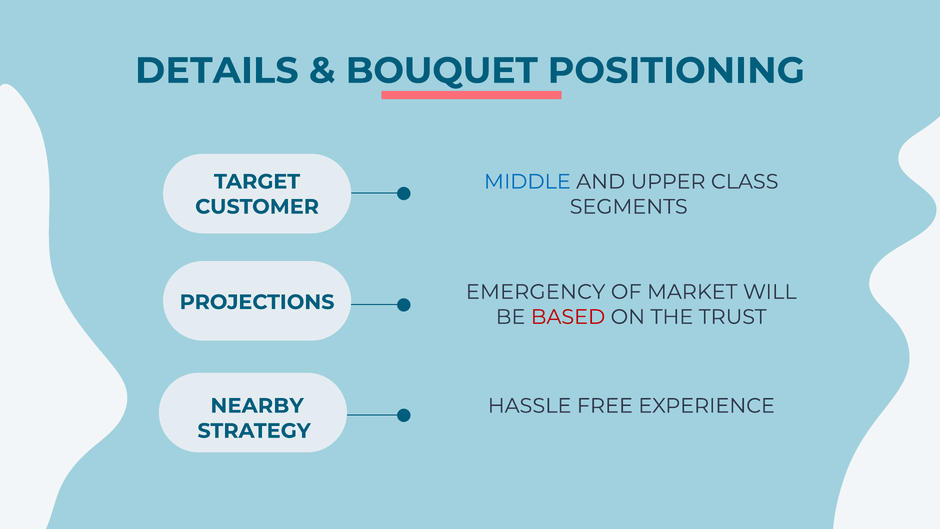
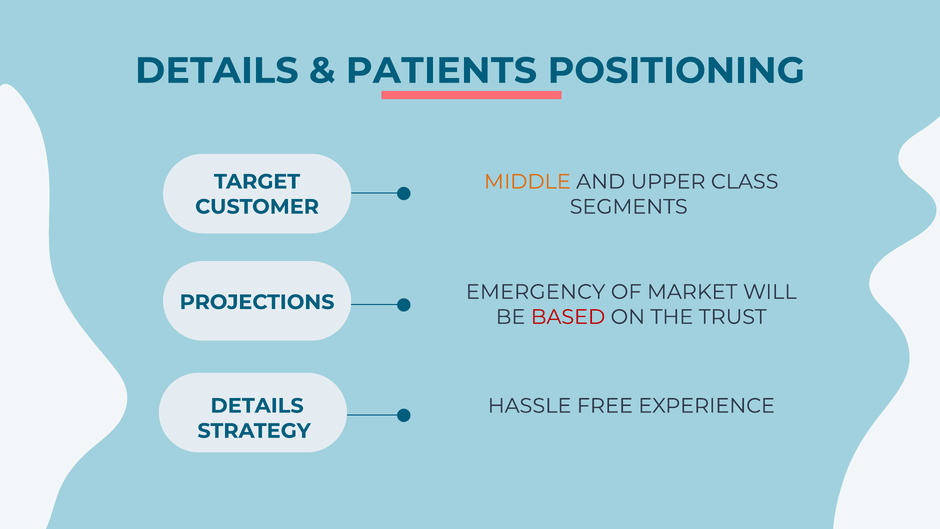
BOUQUET: BOUQUET -> PATIENTS
MIDDLE colour: blue -> orange
NEARBY at (257, 406): NEARBY -> DETAILS
